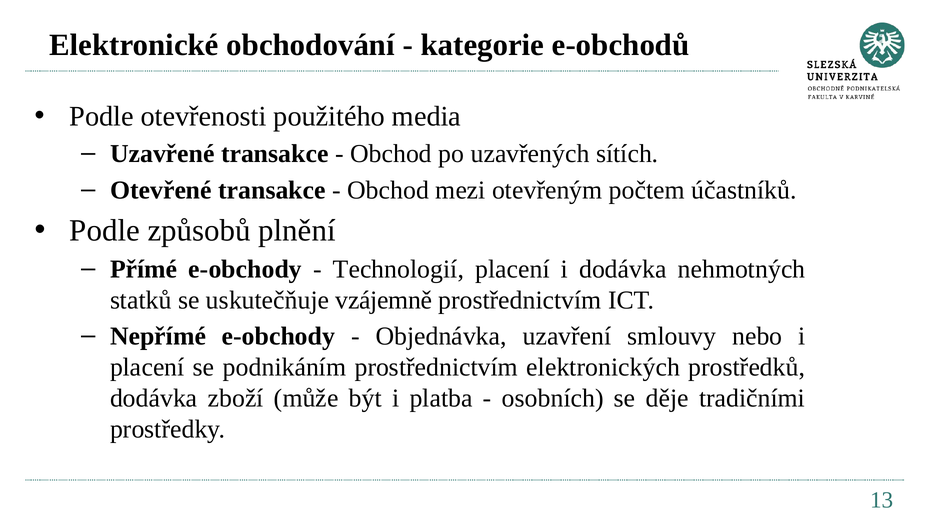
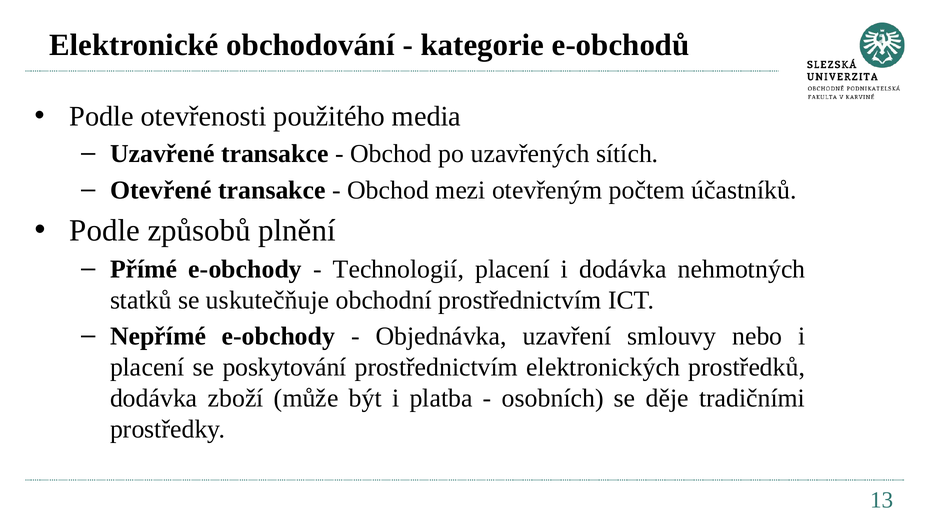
vzájemně: vzájemně -> obchodní
podnikáním: podnikáním -> poskytování
